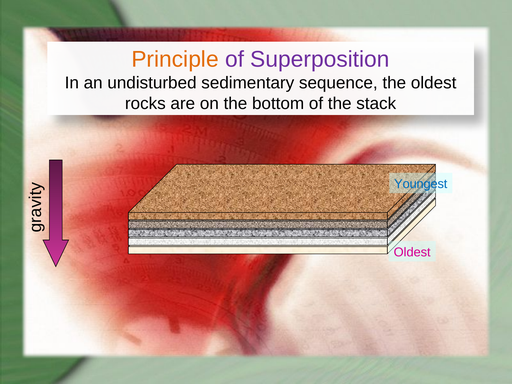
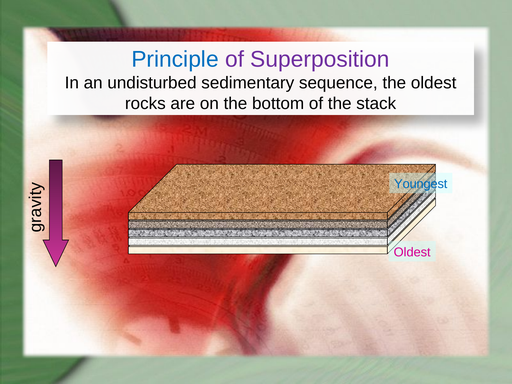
Principle colour: orange -> blue
